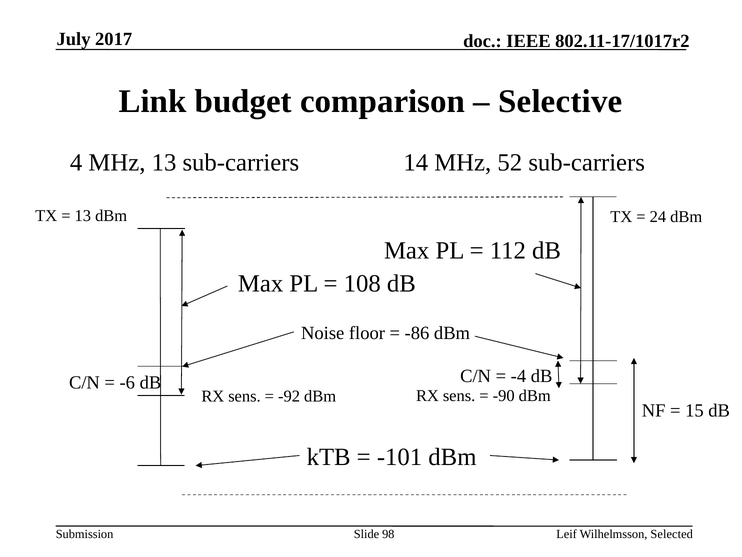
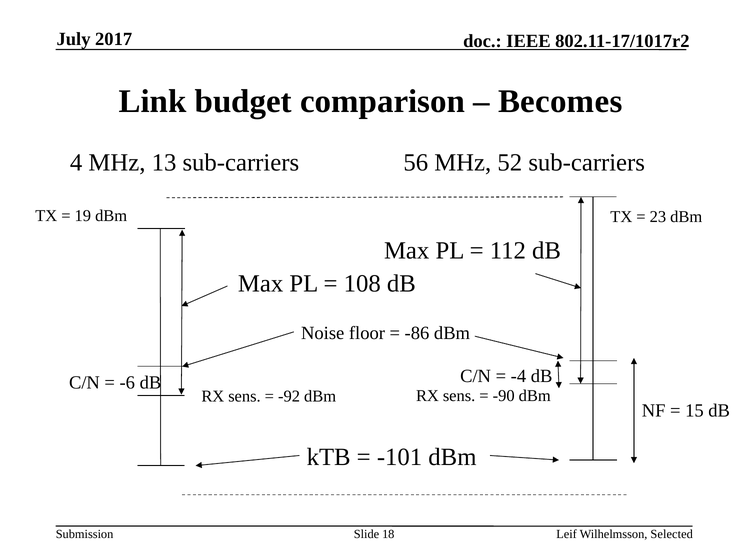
Selective: Selective -> Becomes
14: 14 -> 56
13 at (83, 216): 13 -> 19
24: 24 -> 23
98: 98 -> 18
